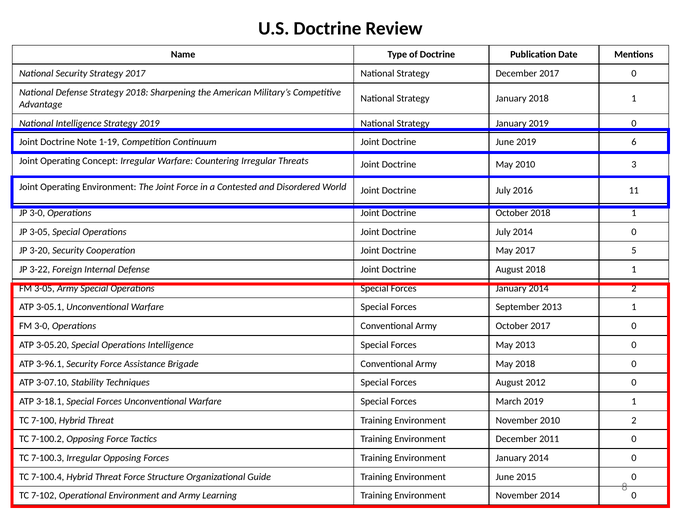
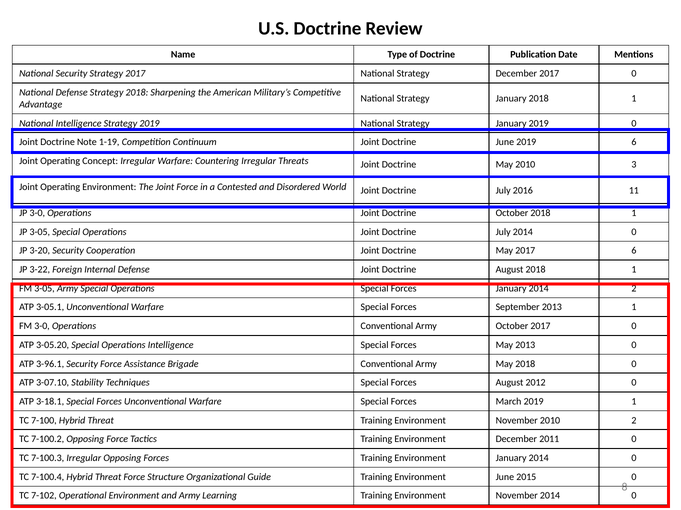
2017 5: 5 -> 6
